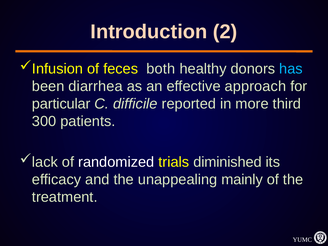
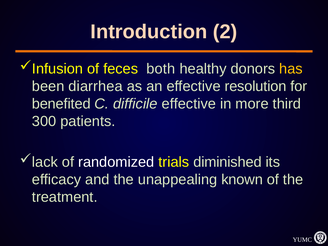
has colour: light blue -> yellow
approach: approach -> resolution
particular: particular -> benefited
difficile reported: reported -> effective
mainly: mainly -> known
